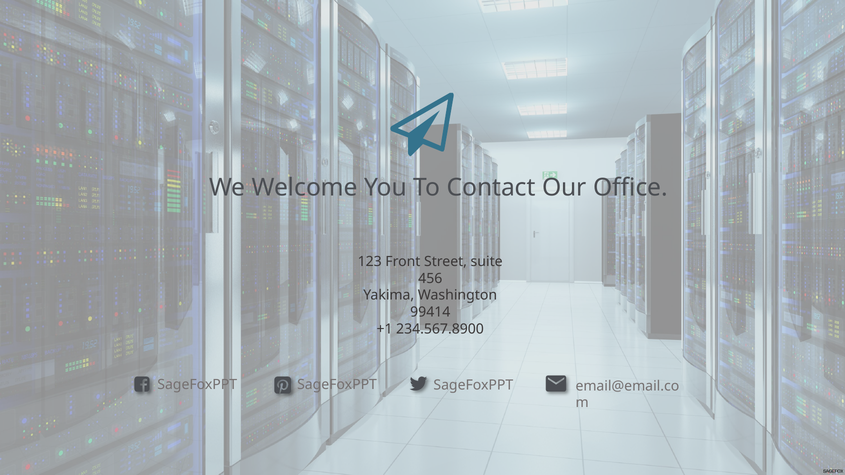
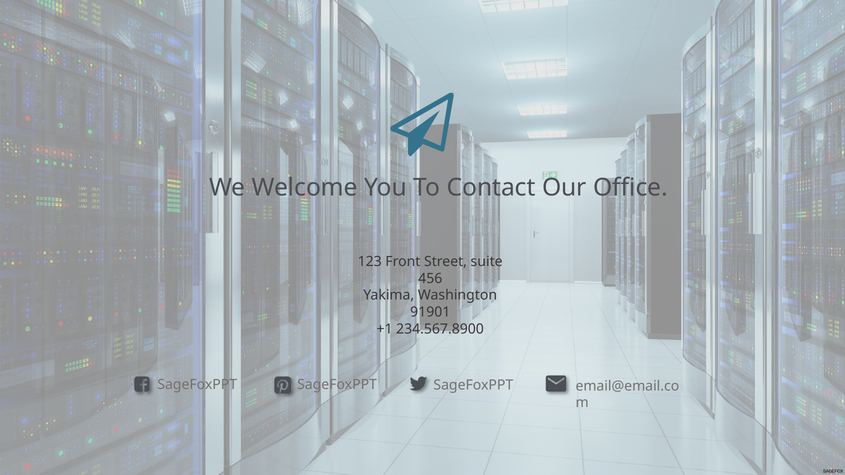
99414: 99414 -> 91901
